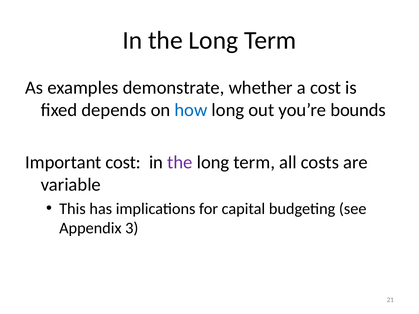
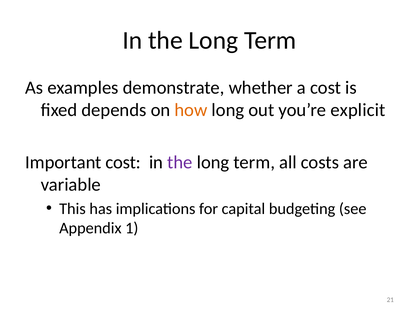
how colour: blue -> orange
bounds: bounds -> explicit
3: 3 -> 1
